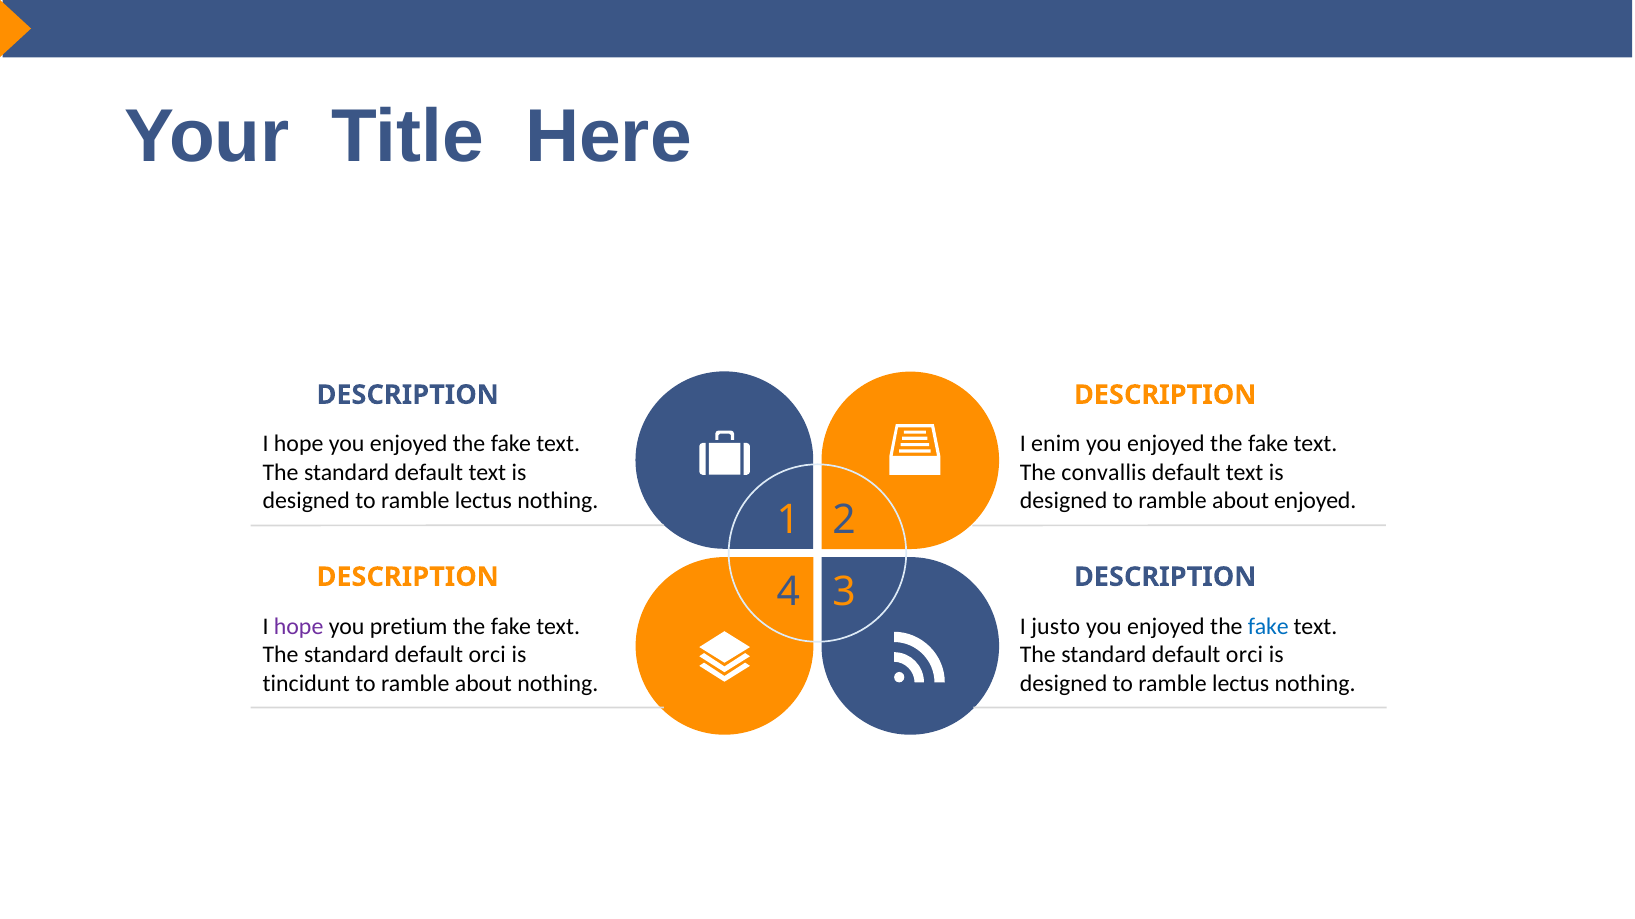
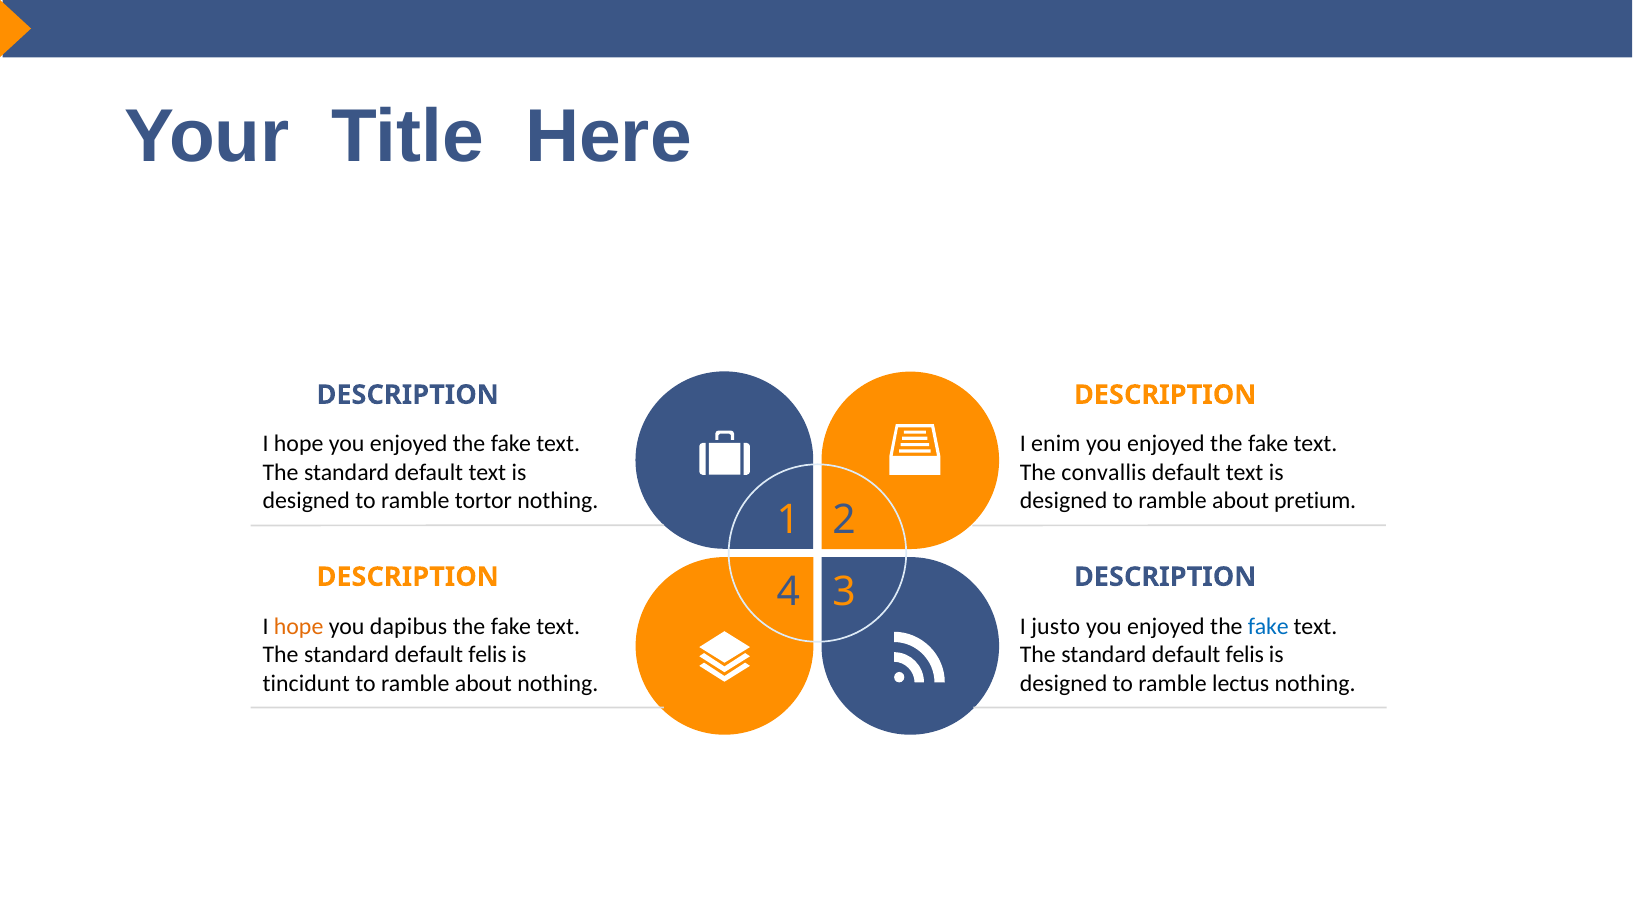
lectus at (483, 501): lectus -> tortor
about enjoyed: enjoyed -> pretium
hope at (299, 627) colour: purple -> orange
pretium: pretium -> dapibus
orci at (487, 655): orci -> felis
orci at (1245, 655): orci -> felis
